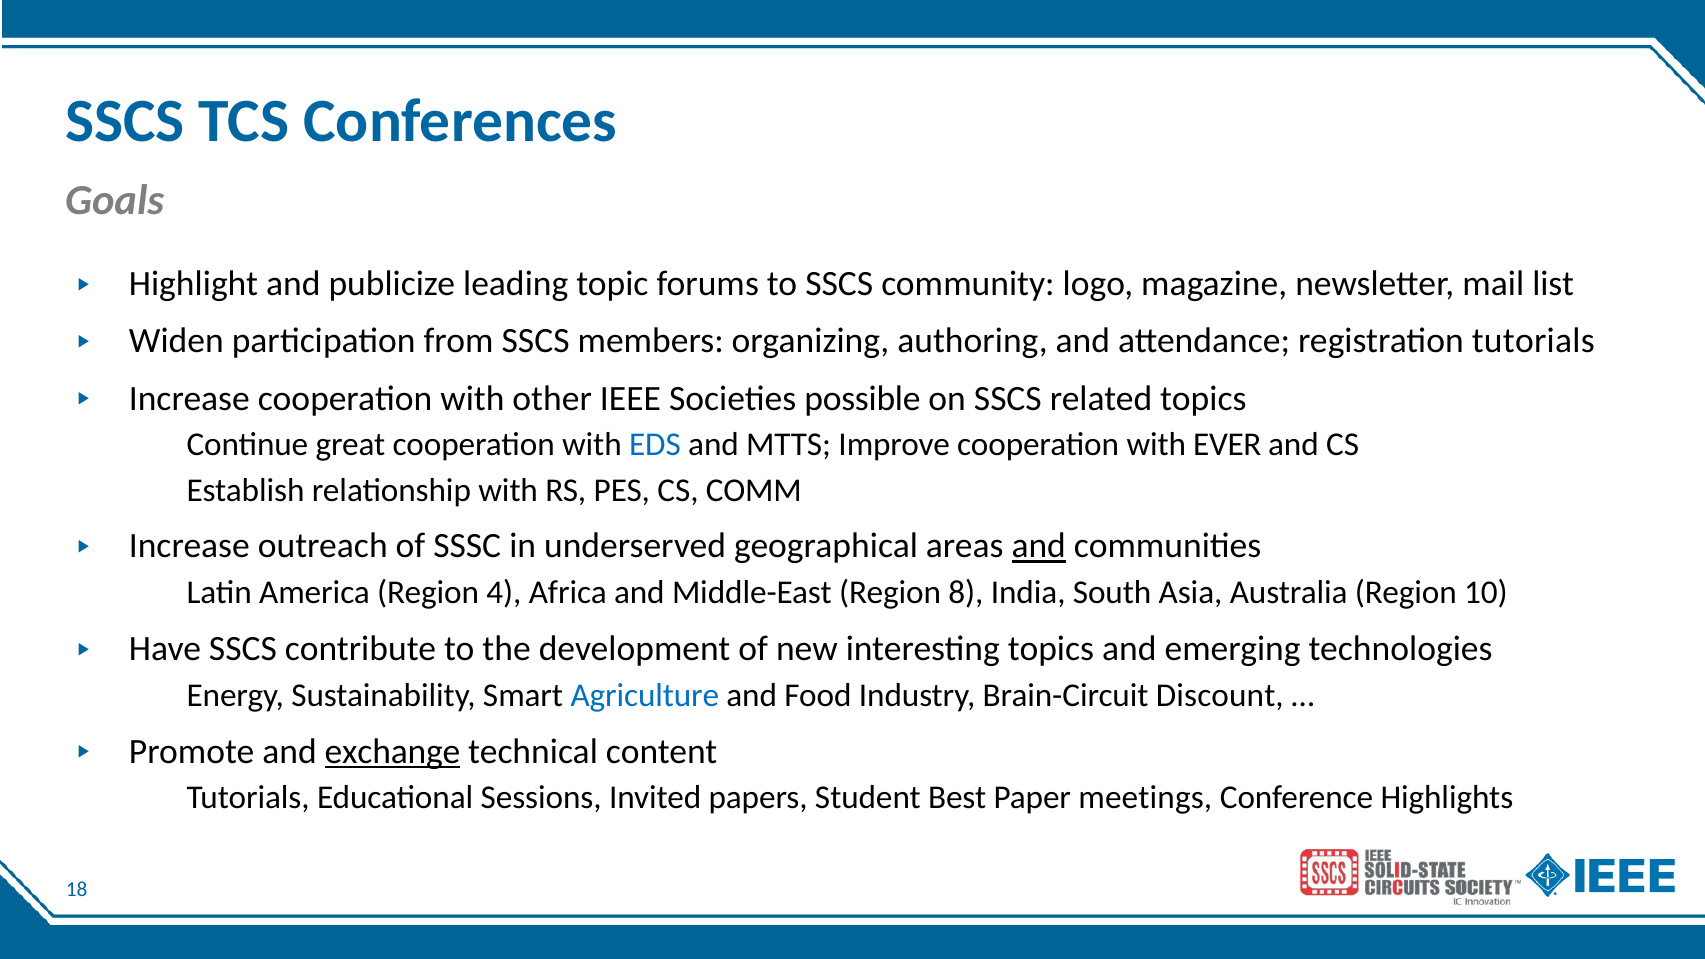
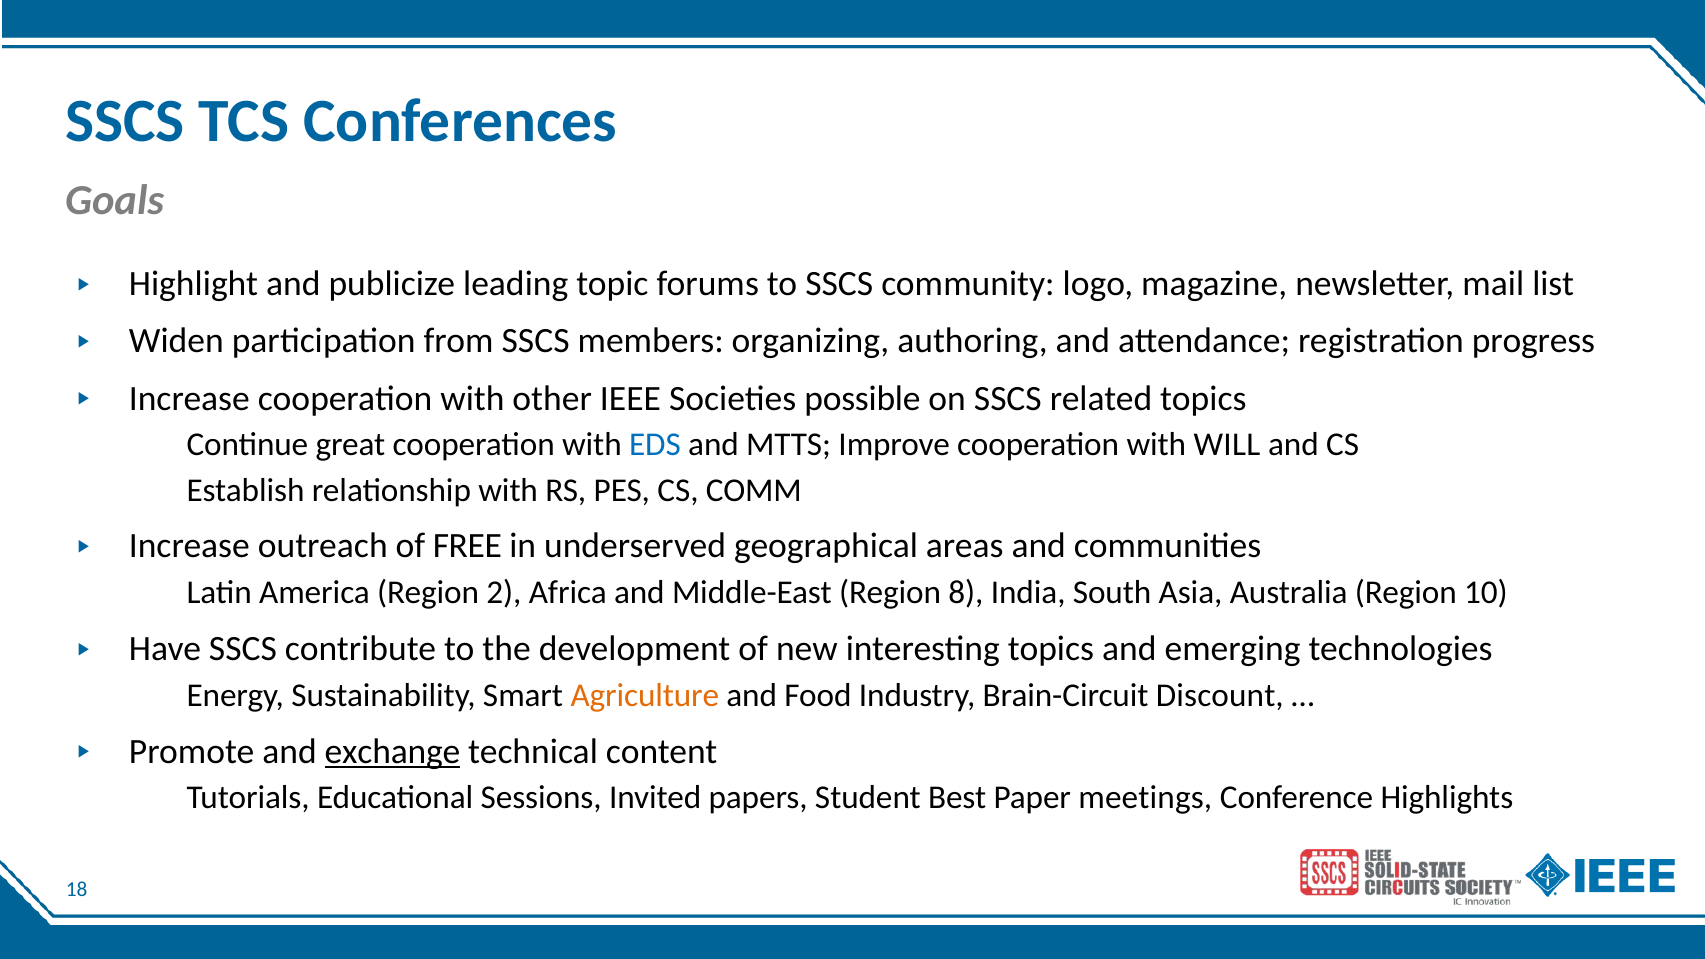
tutorials: tutorials -> progress
EVER: EVER -> WILL
SSSC: SSSC -> FREE
and at (1039, 546) underline: present -> none
4: 4 -> 2
Agriculture colour: blue -> orange
